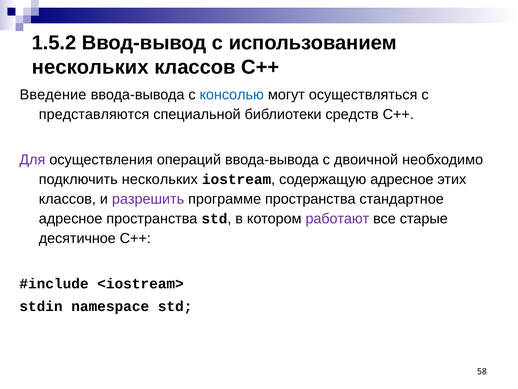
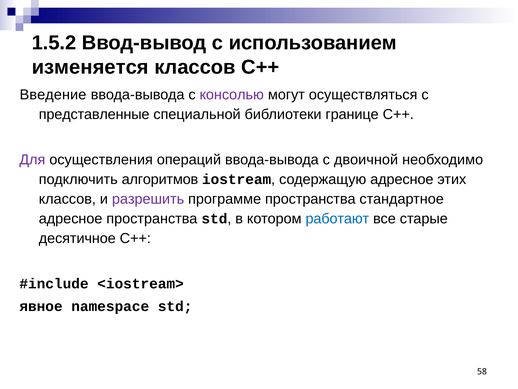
нескольких at (90, 67): нескольких -> изменяется
консолью colour: blue -> purple
представляются: представляются -> представленные
средств: средств -> границе
подключить нескольких: нескольких -> алгоритмов
работают colour: purple -> blue
stdin: stdin -> явное
